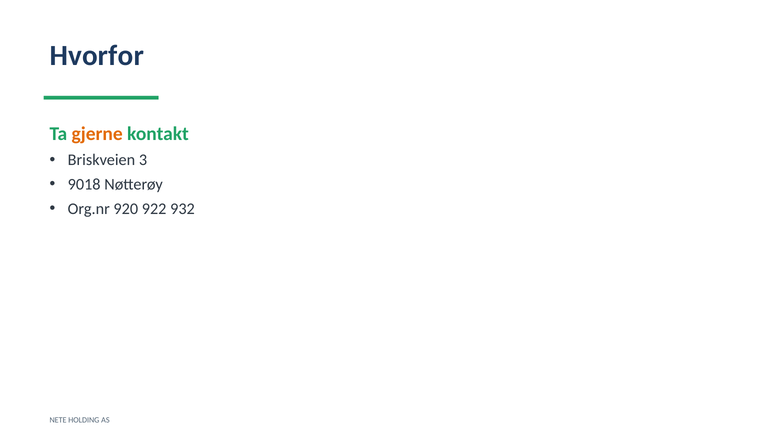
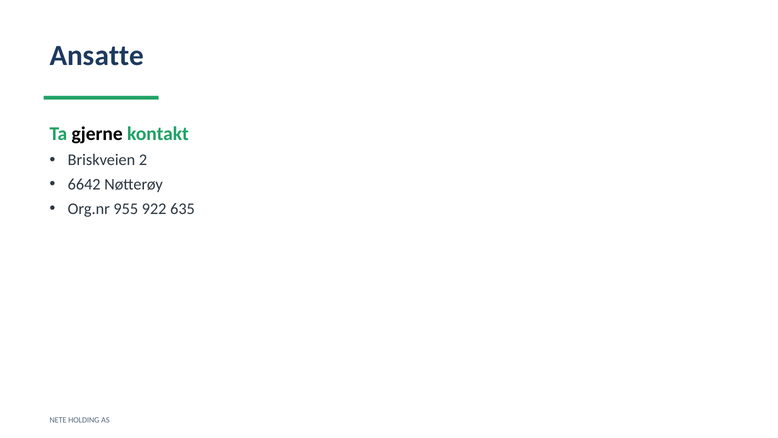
Hvorfor: Hvorfor -> Ansatte
gjerne colour: orange -> black
3: 3 -> 2
9018: 9018 -> 6642
920: 920 -> 955
932: 932 -> 635
